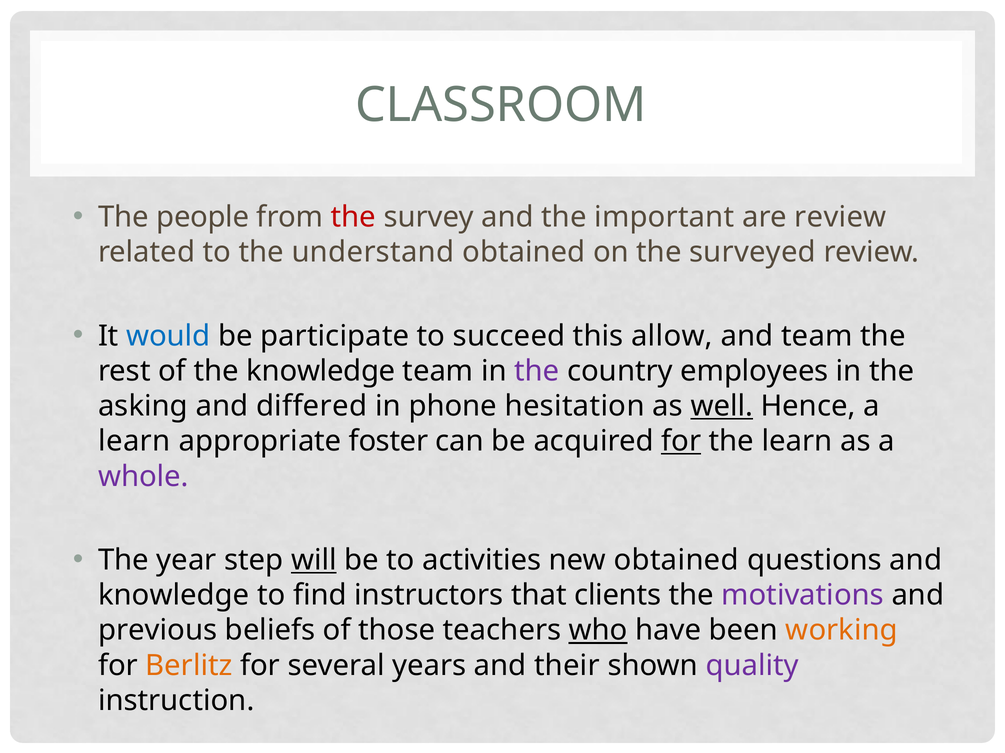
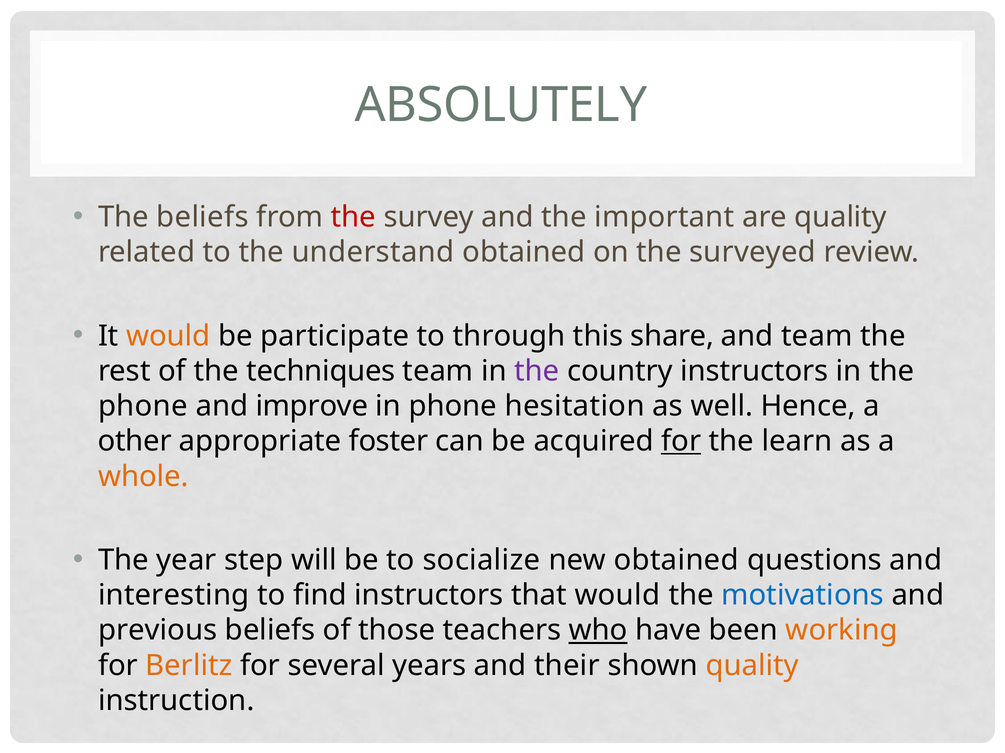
CLASSROOM: CLASSROOM -> ABSOLUTELY
The people: people -> beliefs
are review: review -> quality
would at (168, 336) colour: blue -> orange
succeed: succeed -> through
allow: allow -> share
the knowledge: knowledge -> techniques
country employees: employees -> instructors
asking at (143, 407): asking -> phone
differed: differed -> improve
well underline: present -> none
learn at (134, 442): learn -> other
whole colour: purple -> orange
will underline: present -> none
activities: activities -> socialize
knowledge at (174, 596): knowledge -> interesting
that clients: clients -> would
motivations colour: purple -> blue
quality at (752, 666) colour: purple -> orange
